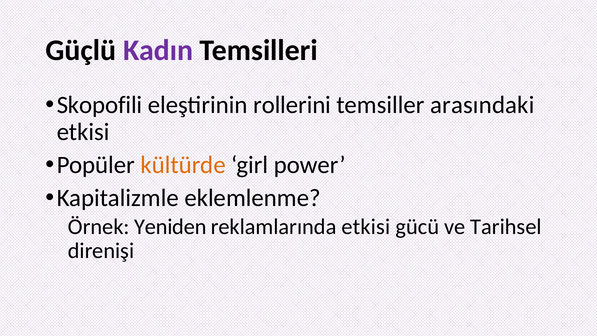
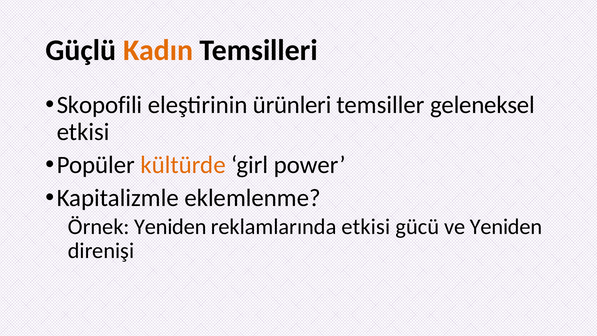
Kadın colour: purple -> orange
rollerini: rollerini -> ürünleri
arasındaki: arasındaki -> geleneksel
ve Tarihsel: Tarihsel -> Yeniden
